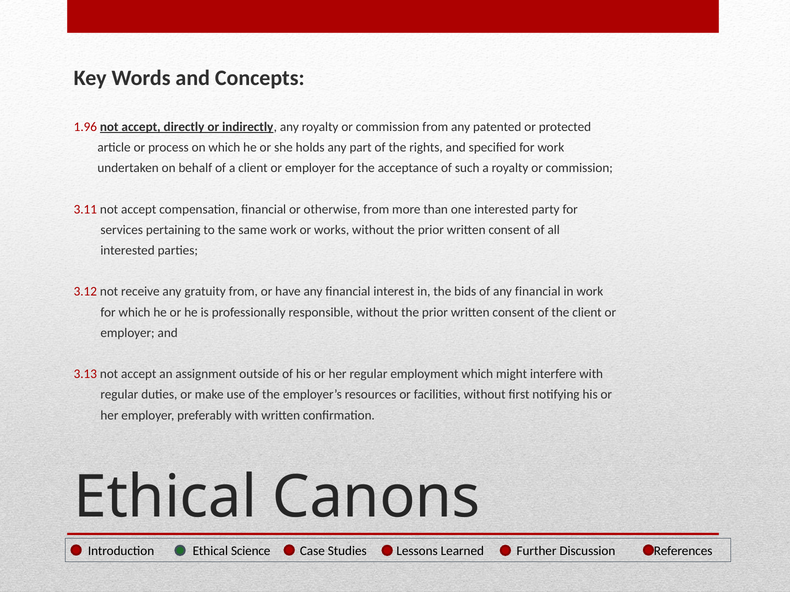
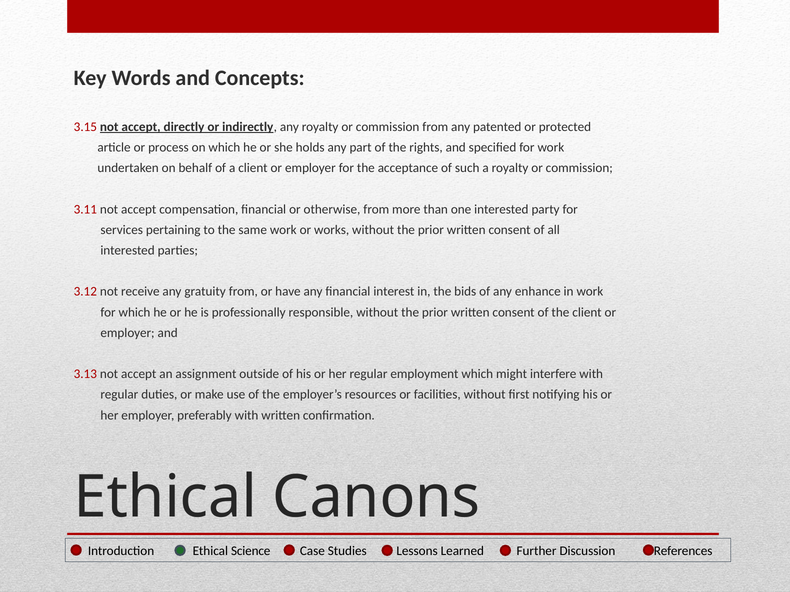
1.96: 1.96 -> 3.15
of any financial: financial -> enhance
